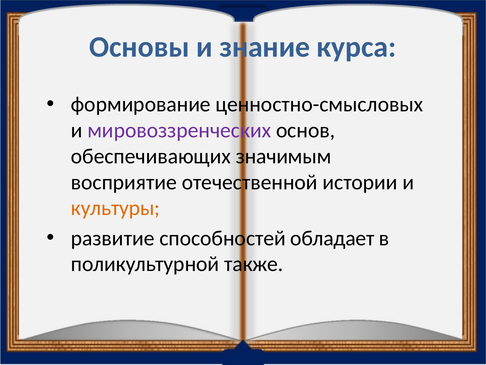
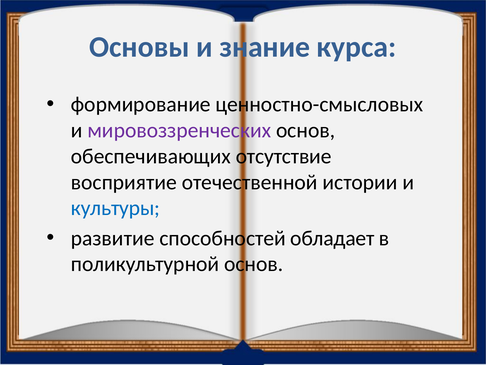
значимым: значимым -> отсутствие
культуры colour: orange -> blue
поликультурной также: также -> основ
